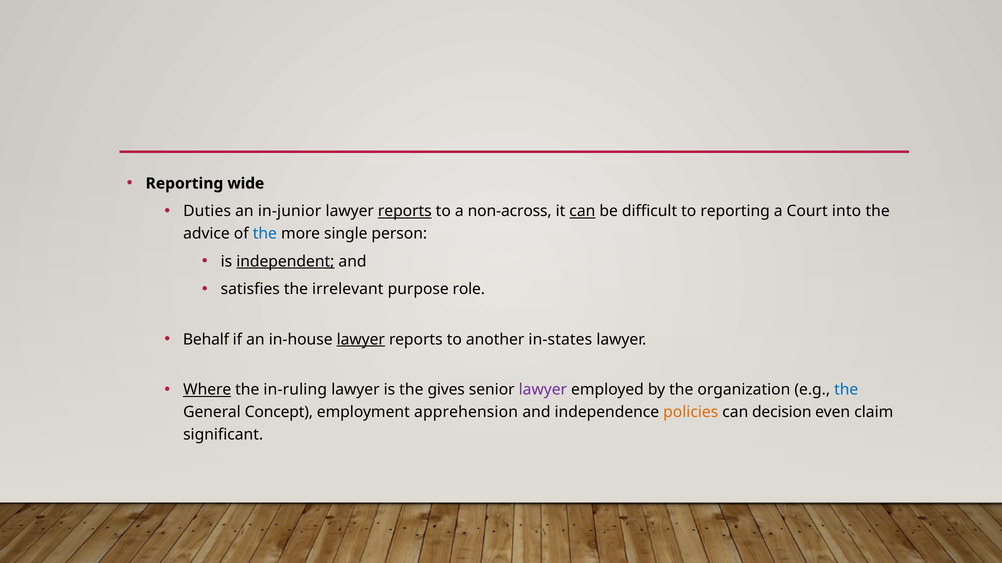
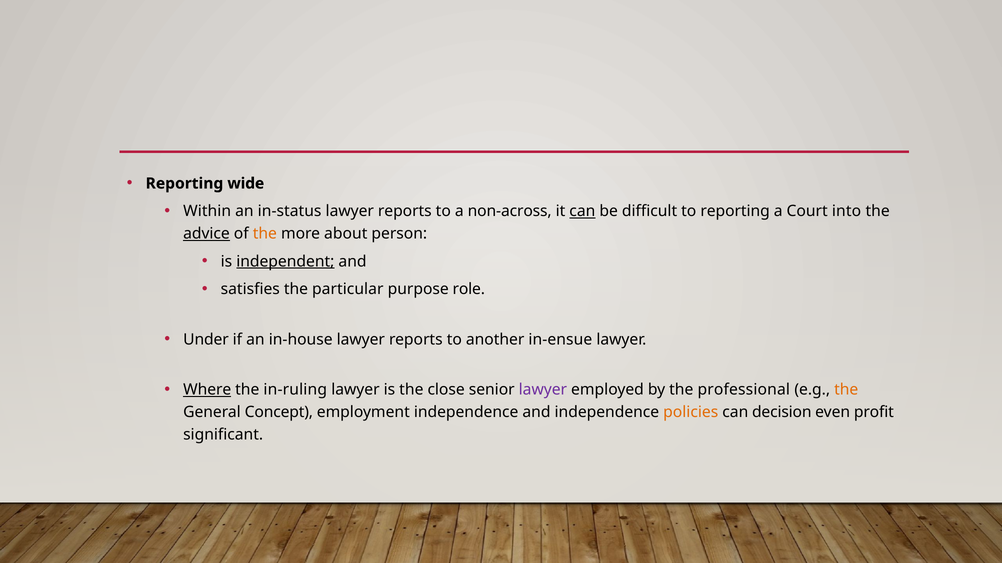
Duties: Duties -> Within
in-junior: in-junior -> in-status
reports at (405, 211) underline: present -> none
advice underline: none -> present
the at (265, 234) colour: blue -> orange
single: single -> about
irrelevant: irrelevant -> particular
Behalf: Behalf -> Under
lawyer at (361, 340) underline: present -> none
in-states: in-states -> in-ensue
gives: gives -> close
organization: organization -> professional
the at (846, 390) colour: blue -> orange
employment apprehension: apprehension -> independence
claim: claim -> profit
